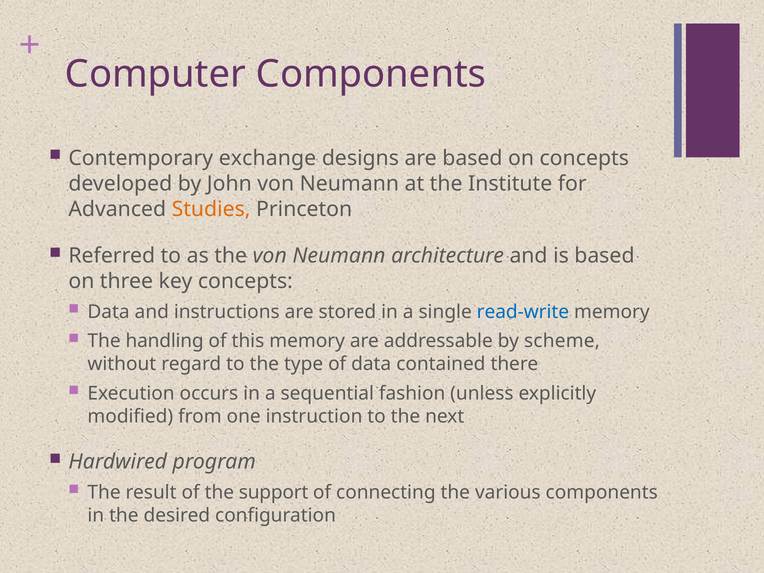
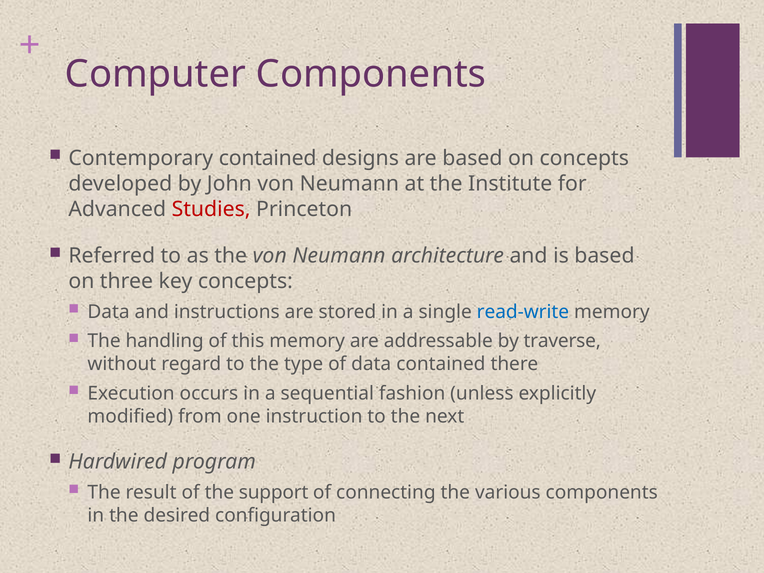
Contemporary exchange: exchange -> contained
Studies colour: orange -> red
scheme: scheme -> traverse
